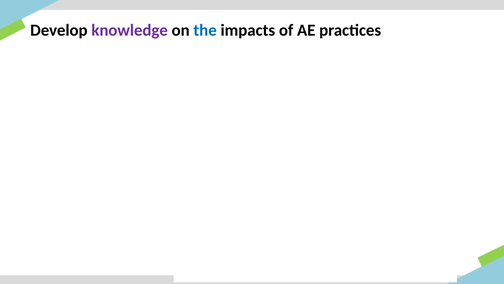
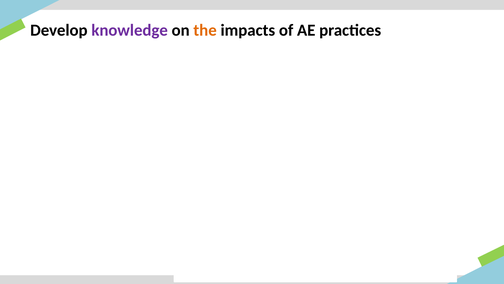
the colour: blue -> orange
